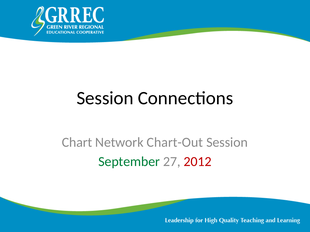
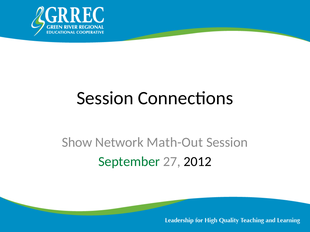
Chart: Chart -> Show
Chart-Out: Chart-Out -> Math-Out
2012 colour: red -> black
